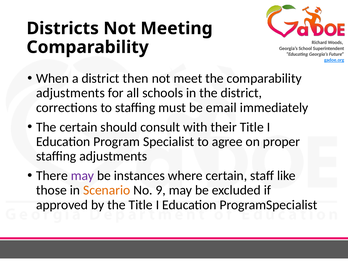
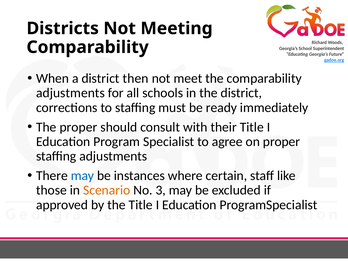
email: email -> ready
The certain: certain -> proper
may at (82, 176) colour: purple -> blue
9: 9 -> 3
